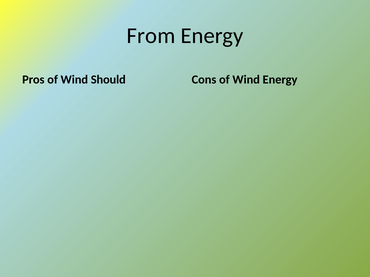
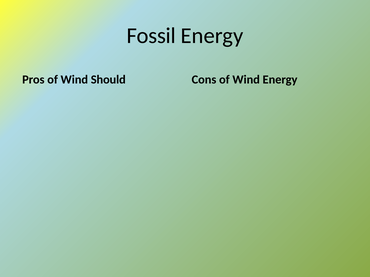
From: From -> Fossil
